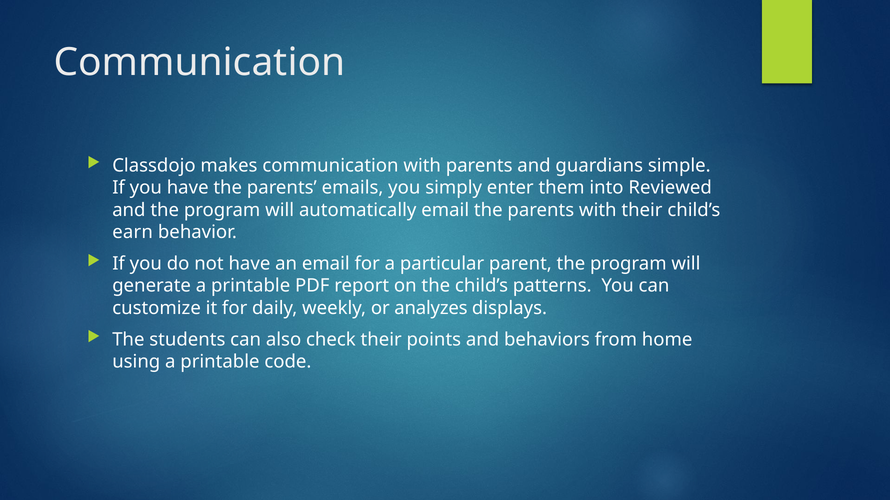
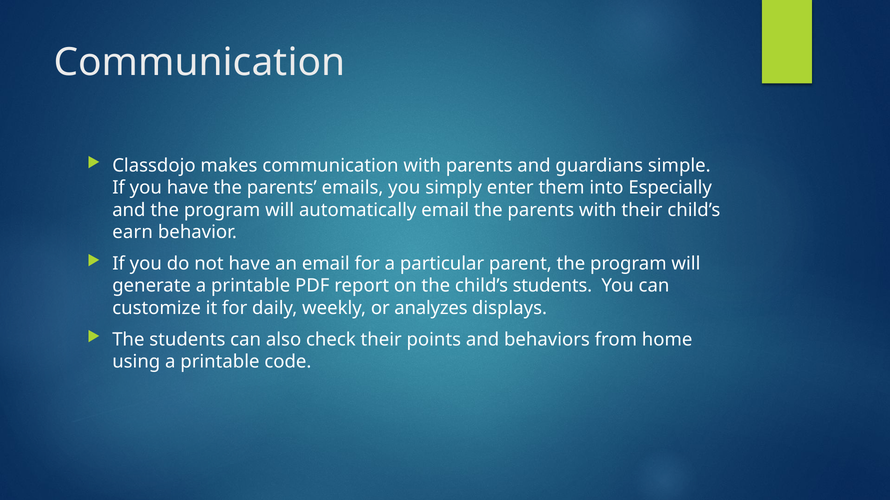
Reviewed: Reviewed -> Especially
child’s patterns: patterns -> students
